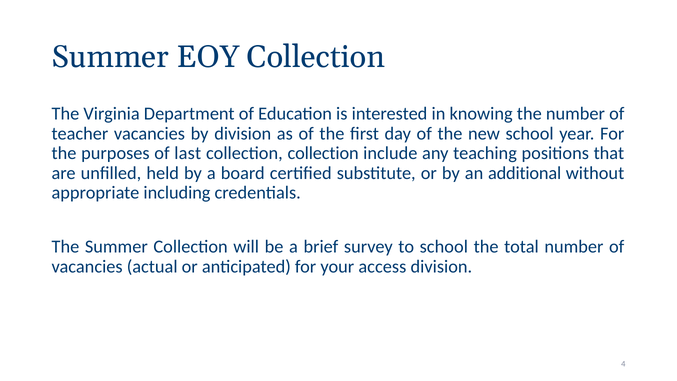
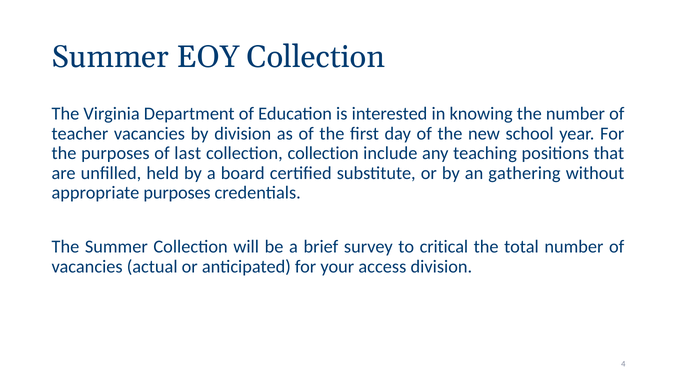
additional: additional -> gathering
appropriate including: including -> purposes
to school: school -> critical
